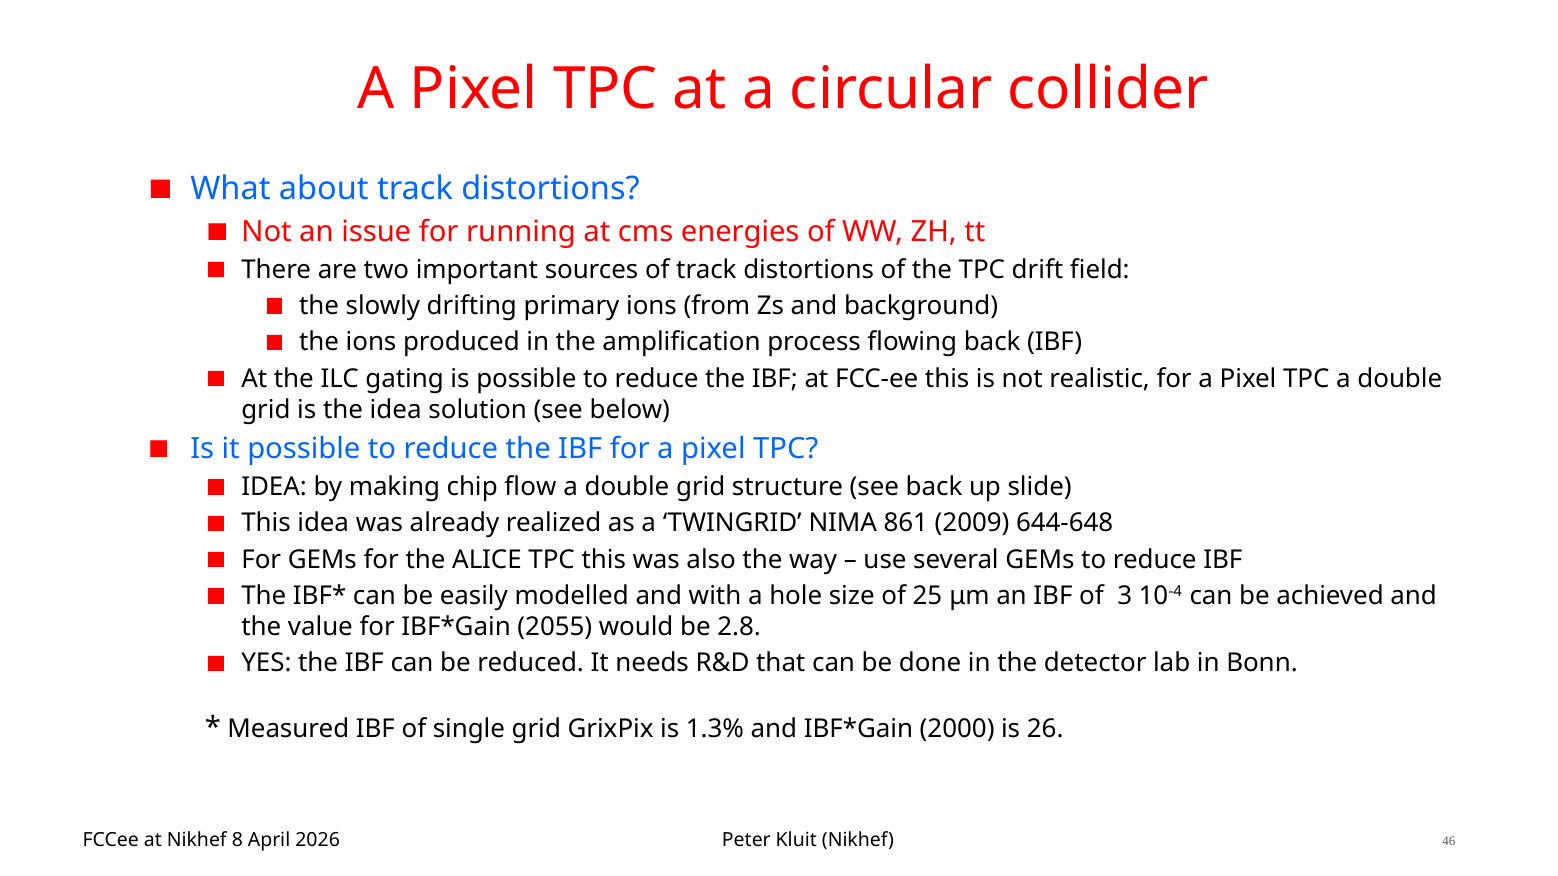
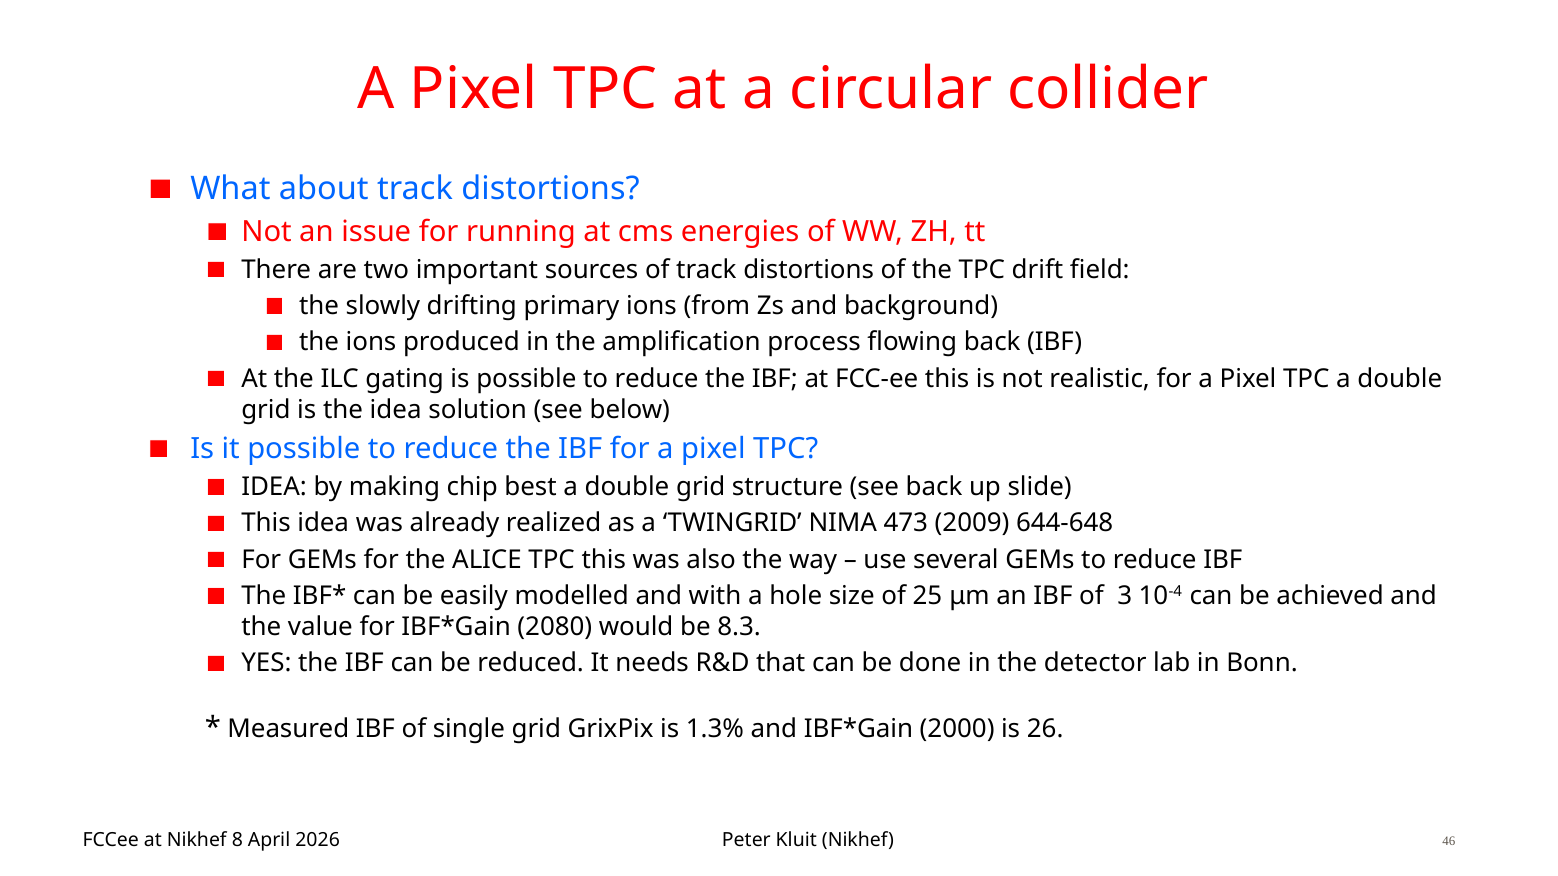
flow: flow -> best
861: 861 -> 473
2055: 2055 -> 2080
2.8: 2.8 -> 8.3
